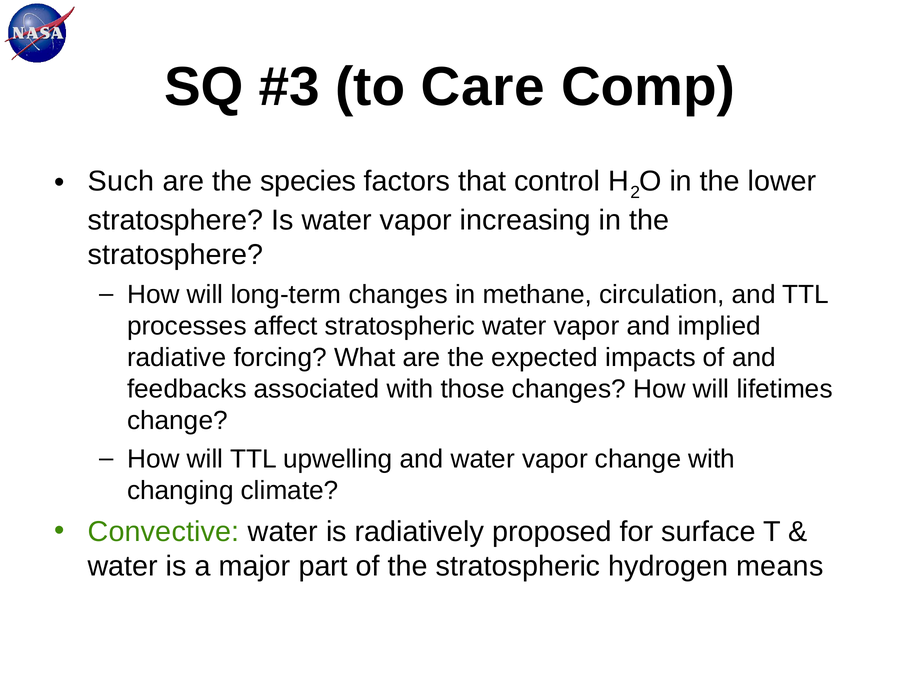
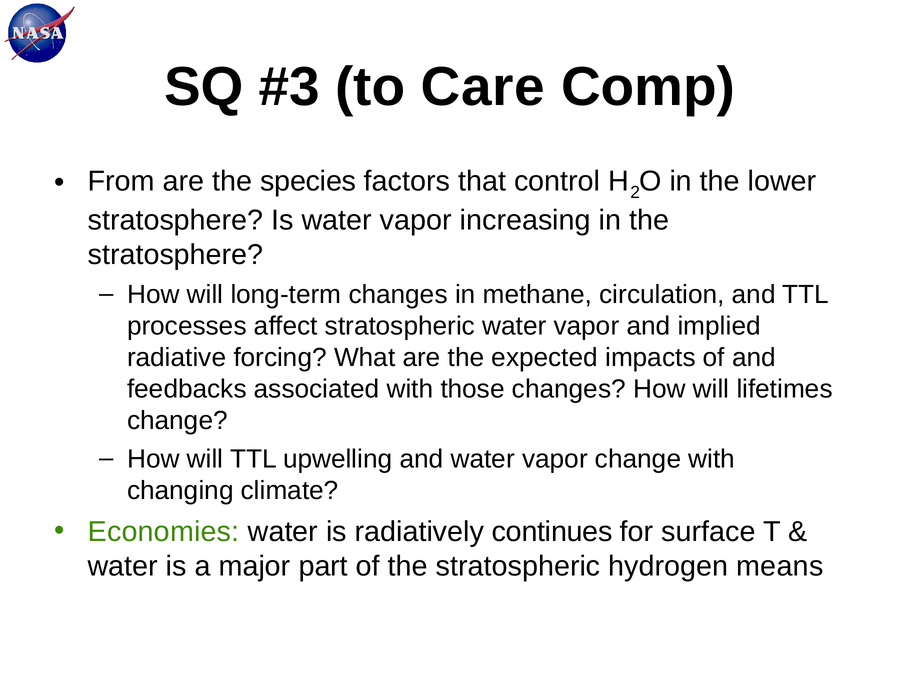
Such: Such -> From
Convective: Convective -> Economies
proposed: proposed -> continues
